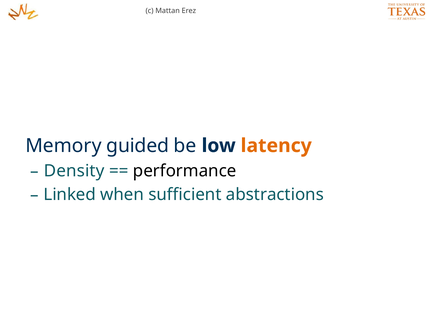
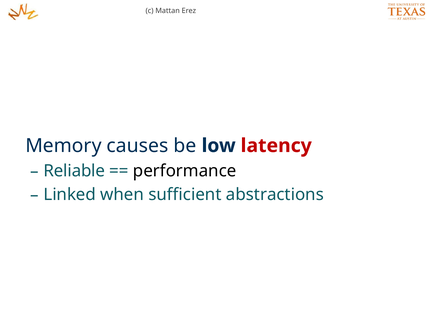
guided: guided -> causes
latency colour: orange -> red
Density: Density -> Reliable
